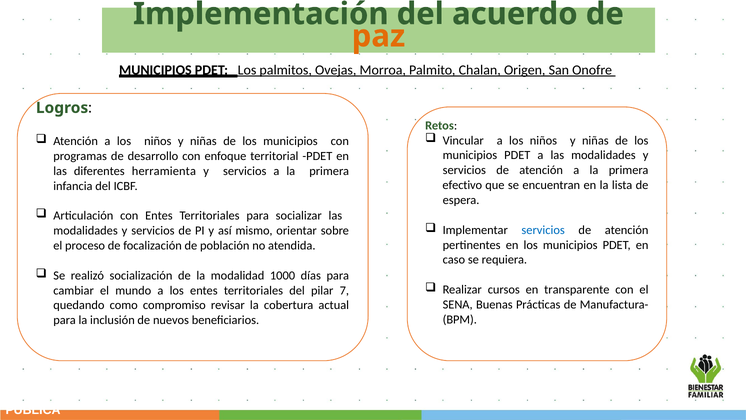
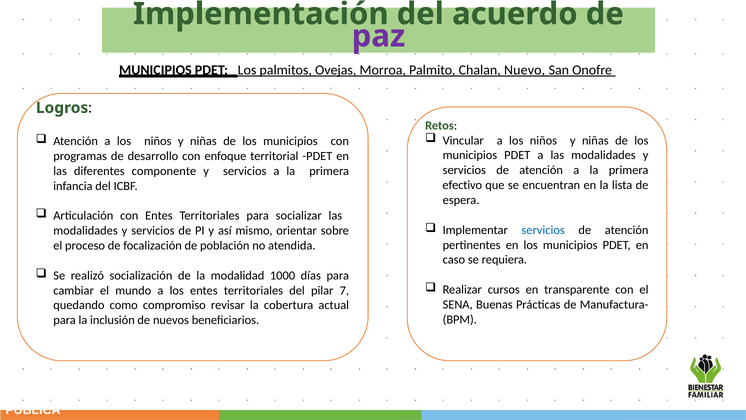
paz colour: orange -> purple
Origen: Origen -> Nuevo
herramienta: herramienta -> componente
